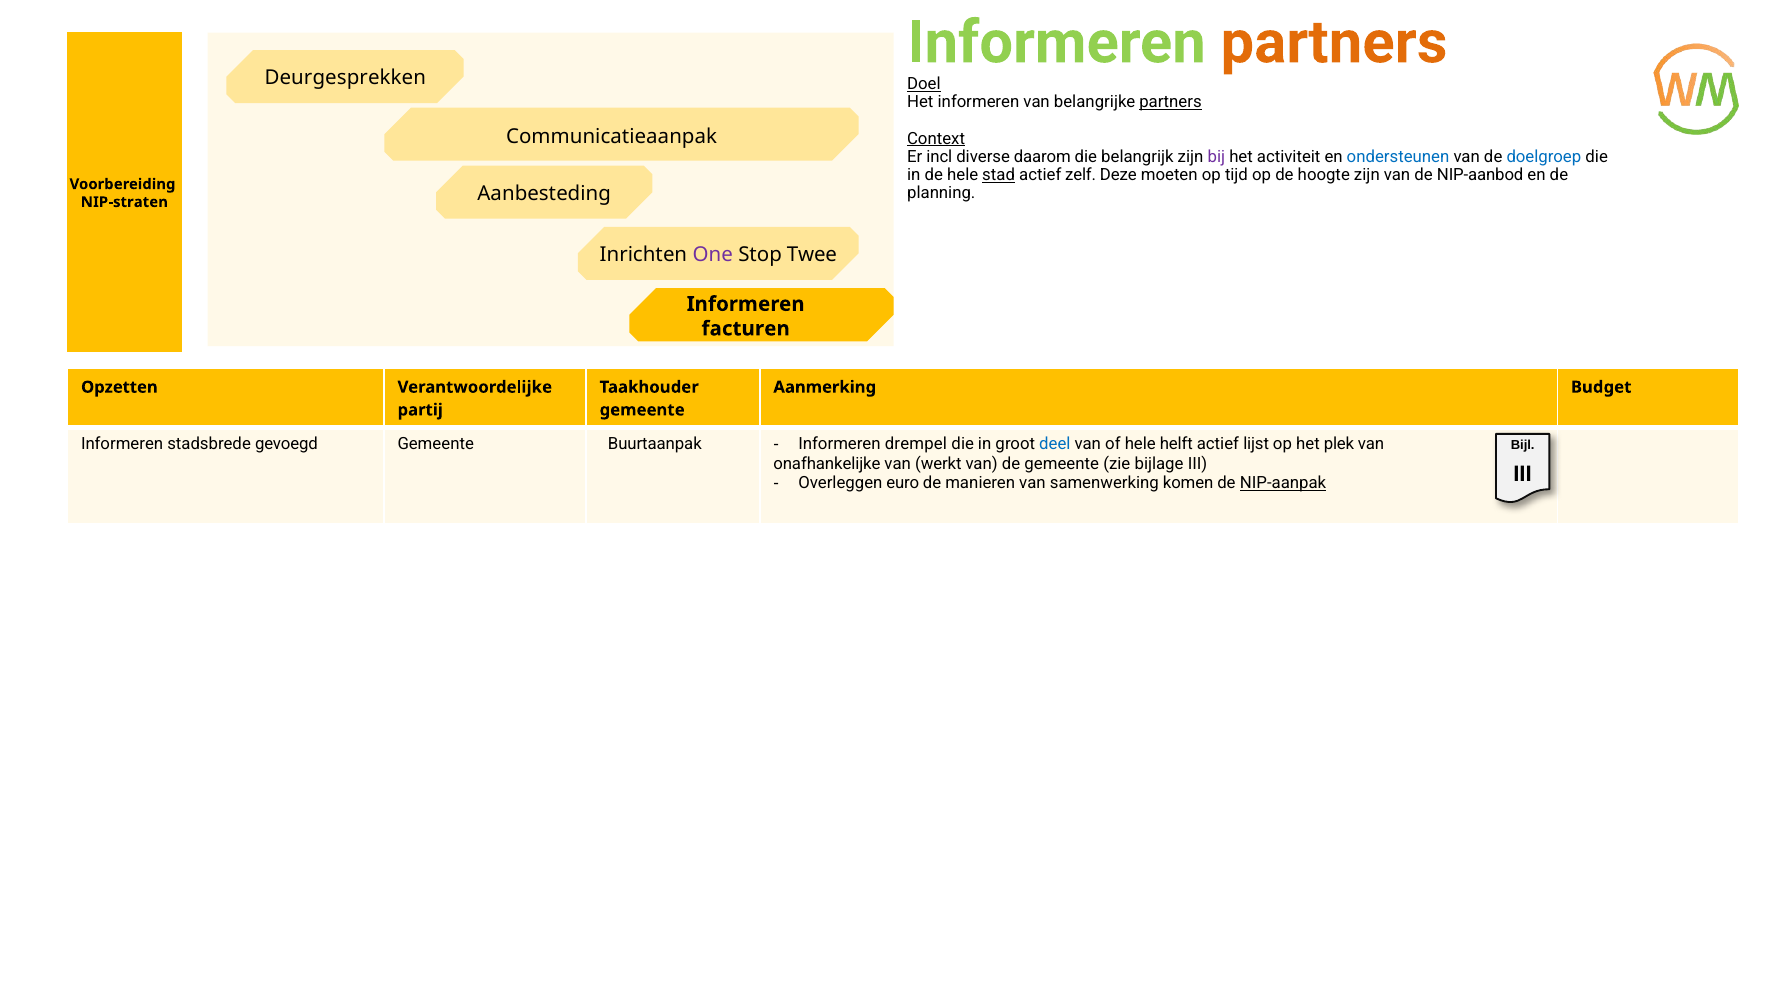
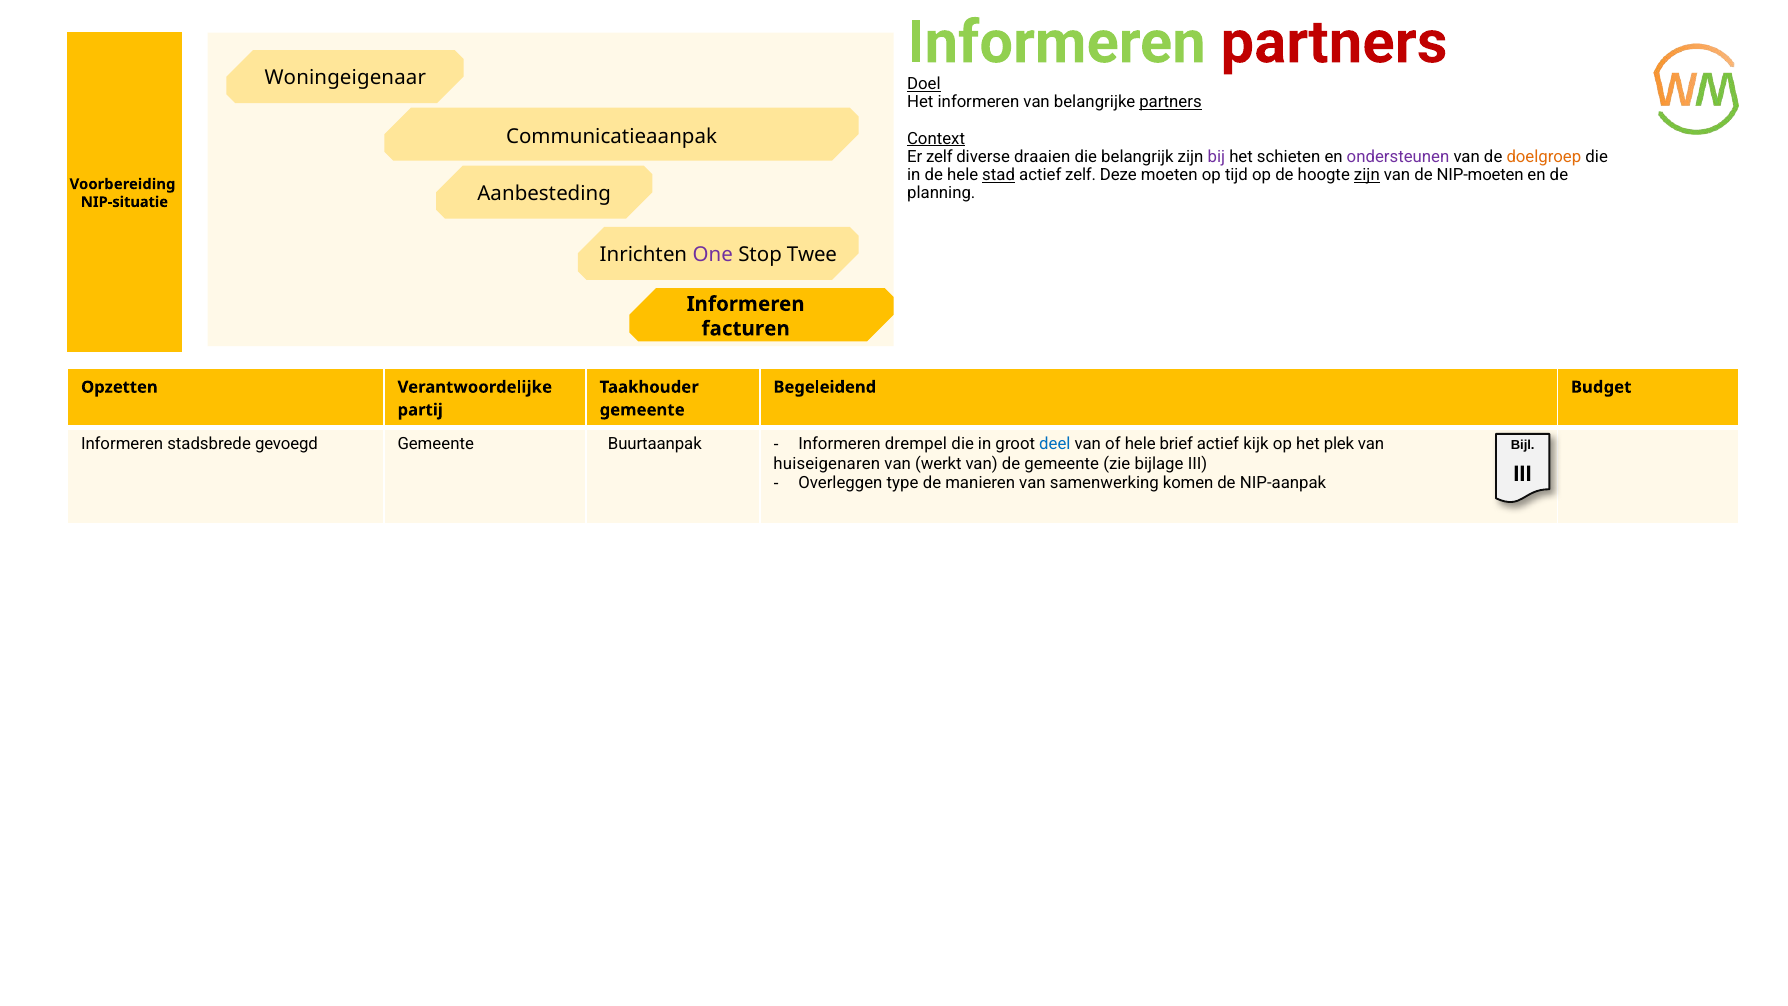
partners at (1334, 43) colour: orange -> red
Deurgesprekken: Deurgesprekken -> Woningeigenaar
Er incl: incl -> zelf
daarom: daarom -> draaien
activiteit: activiteit -> schieten
ondersteunen colour: blue -> purple
doelgroep colour: blue -> orange
zijn at (1367, 175) underline: none -> present
NIP-aanbod: NIP-aanbod -> NIP-moeten
NIP-straten: NIP-straten -> NIP-situatie
Aanmerking: Aanmerking -> Begeleidend
helft: helft -> brief
lijst: lijst -> kijk
onafhankelijke: onafhankelijke -> huiseigenaren
euro: euro -> type
NIP-aanpak underline: present -> none
